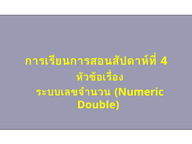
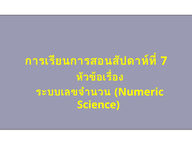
4: 4 -> 7
Double: Double -> Science
